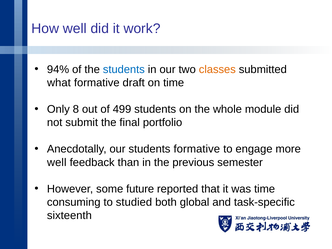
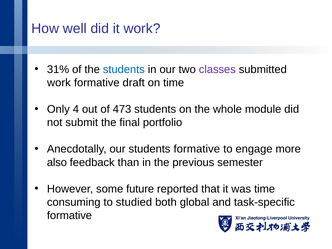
94%: 94% -> 31%
classes colour: orange -> purple
what at (59, 83): what -> work
8: 8 -> 4
499: 499 -> 473
well at (57, 162): well -> also
sixteenth at (69, 215): sixteenth -> formative
